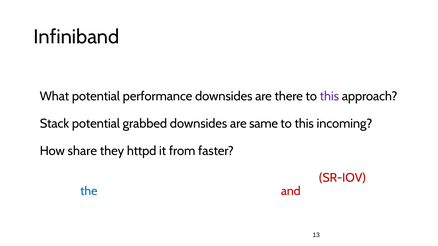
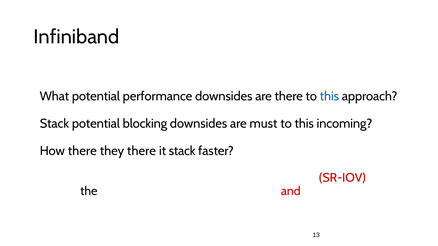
this at (329, 96) colour: purple -> blue
grabbed: grabbed -> blocking
same: same -> must
How share: share -> there
they httpd: httpd -> there
it from: from -> stack
the at (89, 191) colour: blue -> black
